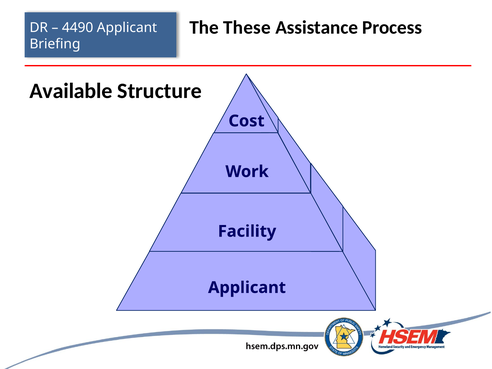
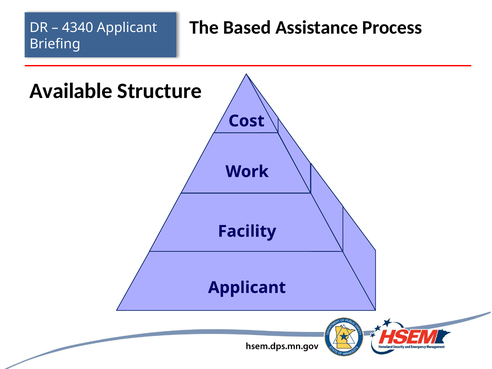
These: These -> Based
4490: 4490 -> 4340
